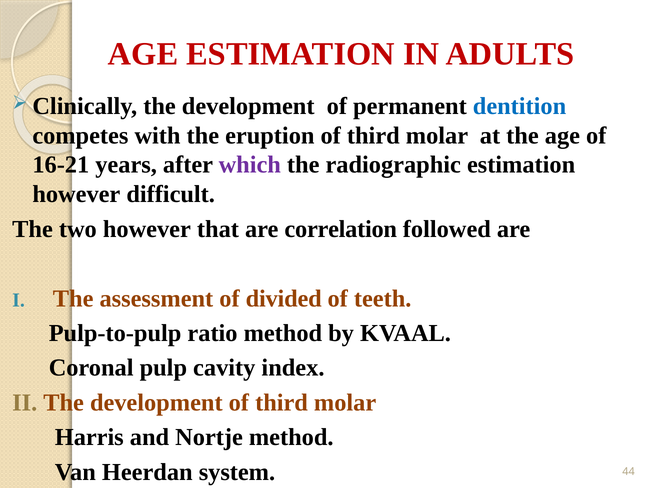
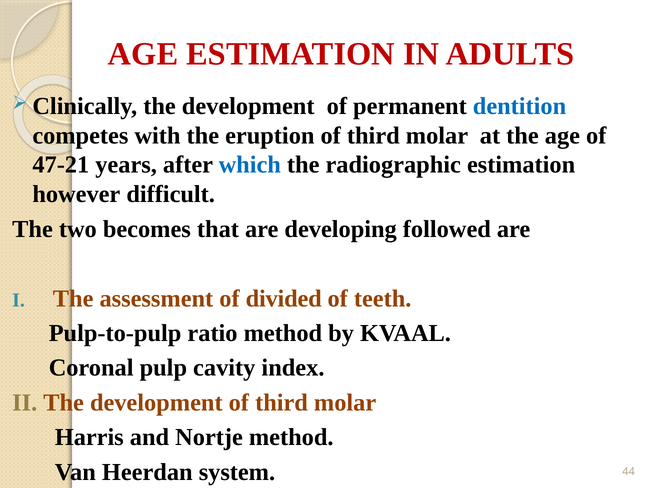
16-21: 16-21 -> 47-21
which colour: purple -> blue
two however: however -> becomes
correlation: correlation -> developing
